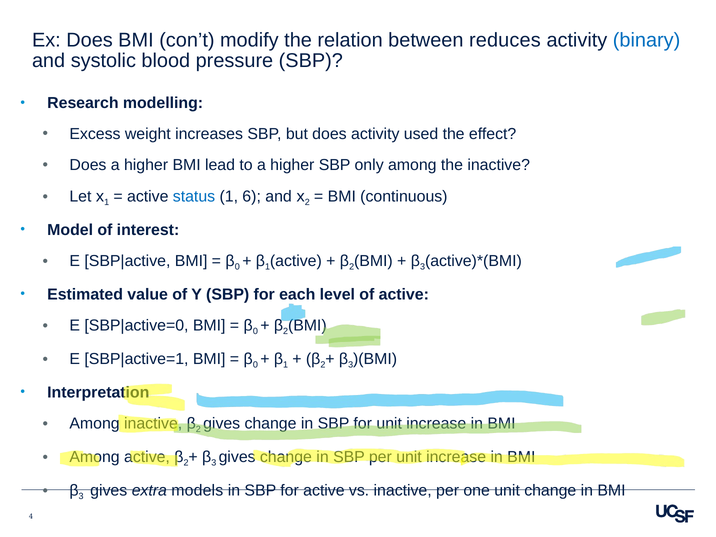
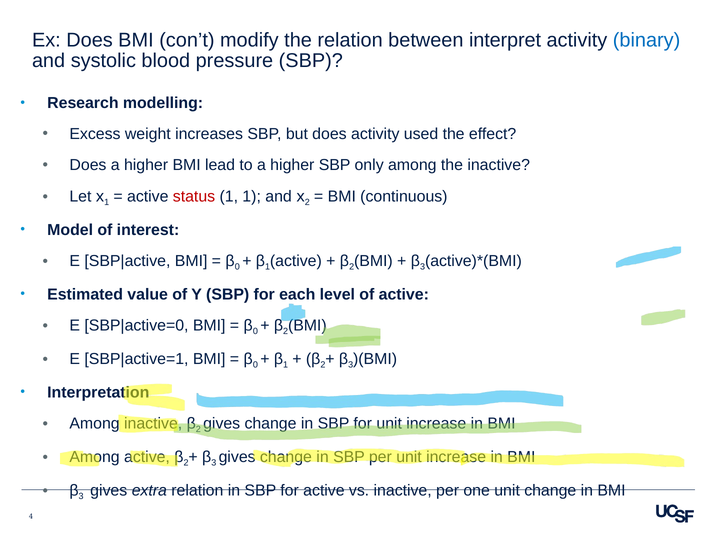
reduces: reduces -> interpret
status colour: blue -> red
1 6: 6 -> 1
extra models: models -> relation
